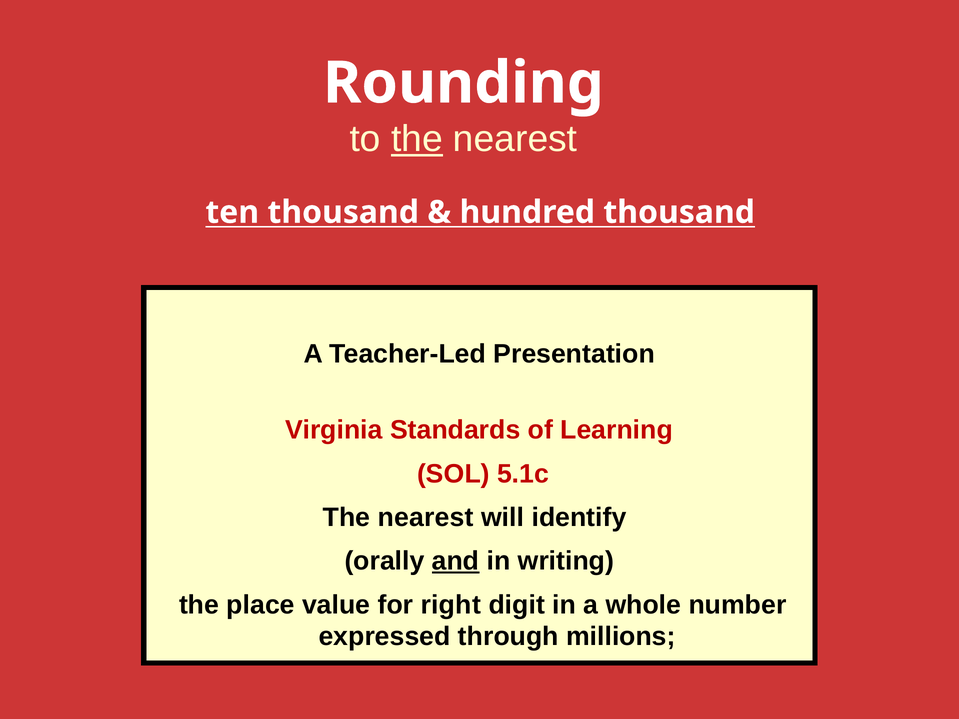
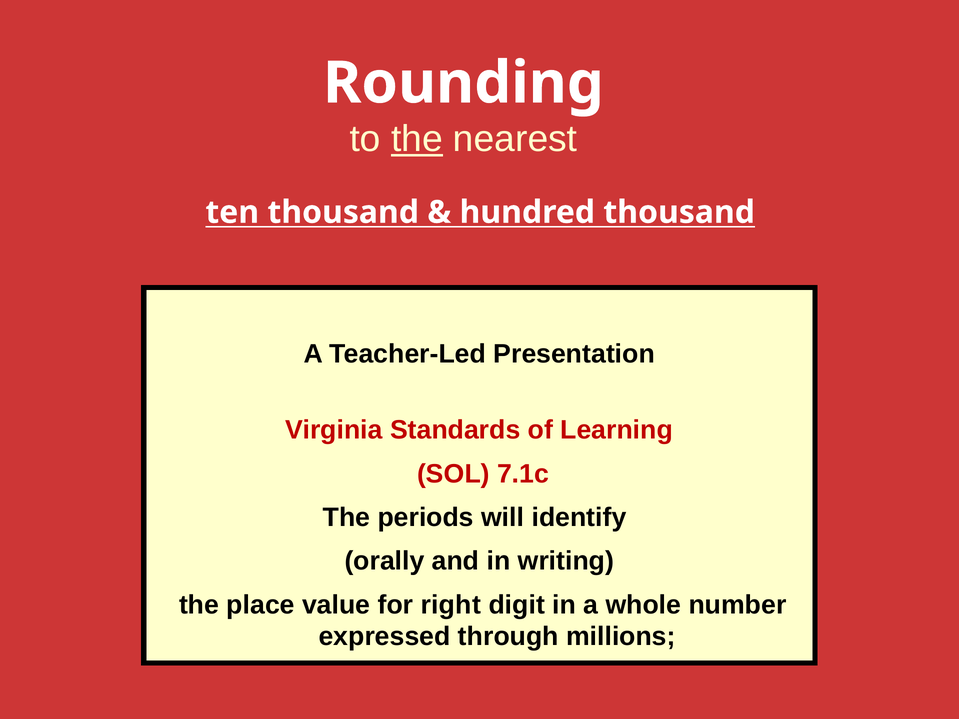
5.1c: 5.1c -> 7.1c
nearest at (426, 518): nearest -> periods
and underline: present -> none
